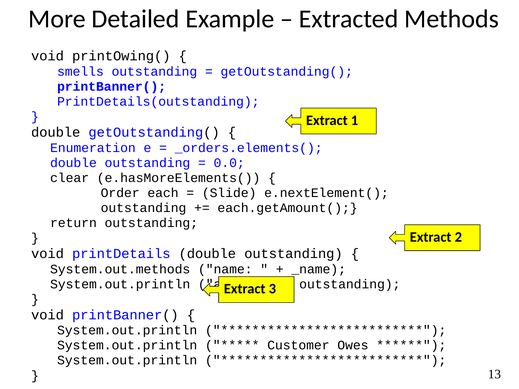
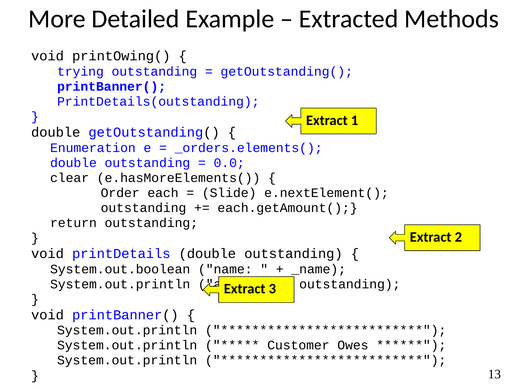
smells: smells -> trying
System.out.methods: System.out.methods -> System.out.boolean
